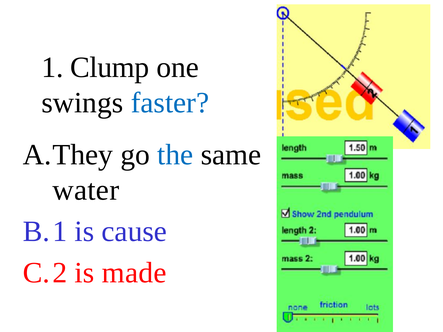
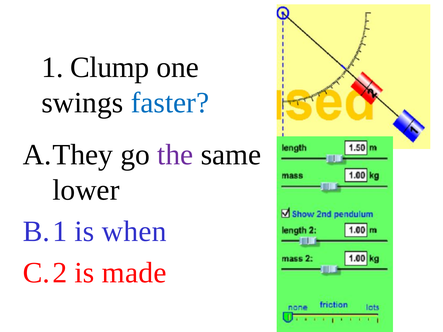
the colour: blue -> purple
water: water -> lower
cause: cause -> when
